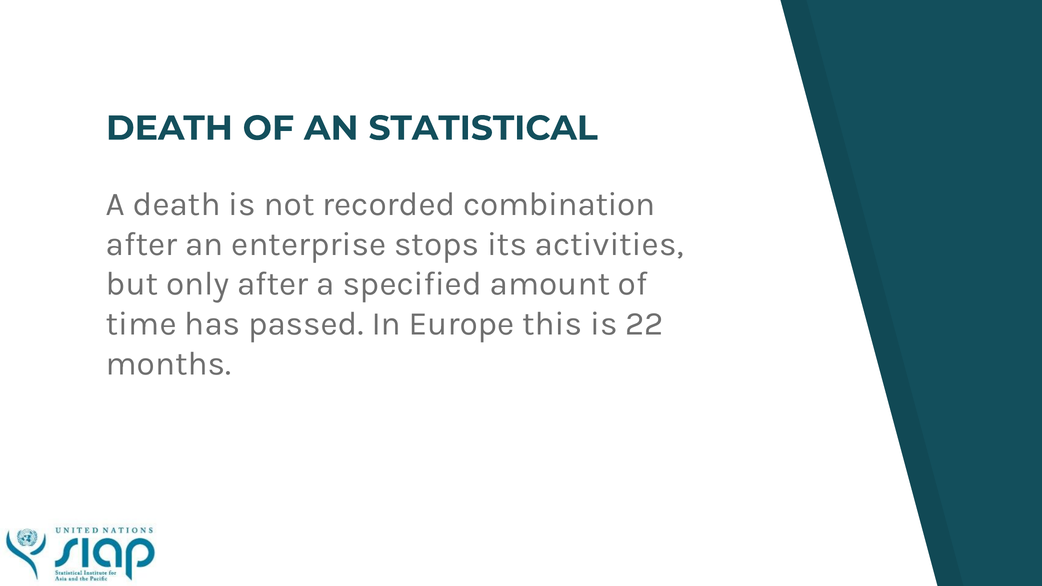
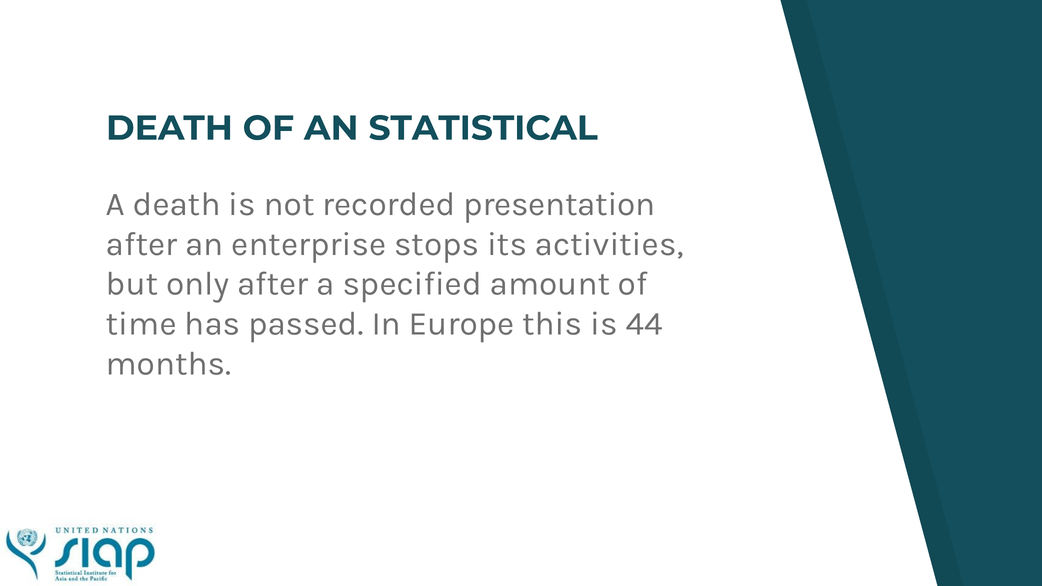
combination: combination -> presentation
22: 22 -> 44
